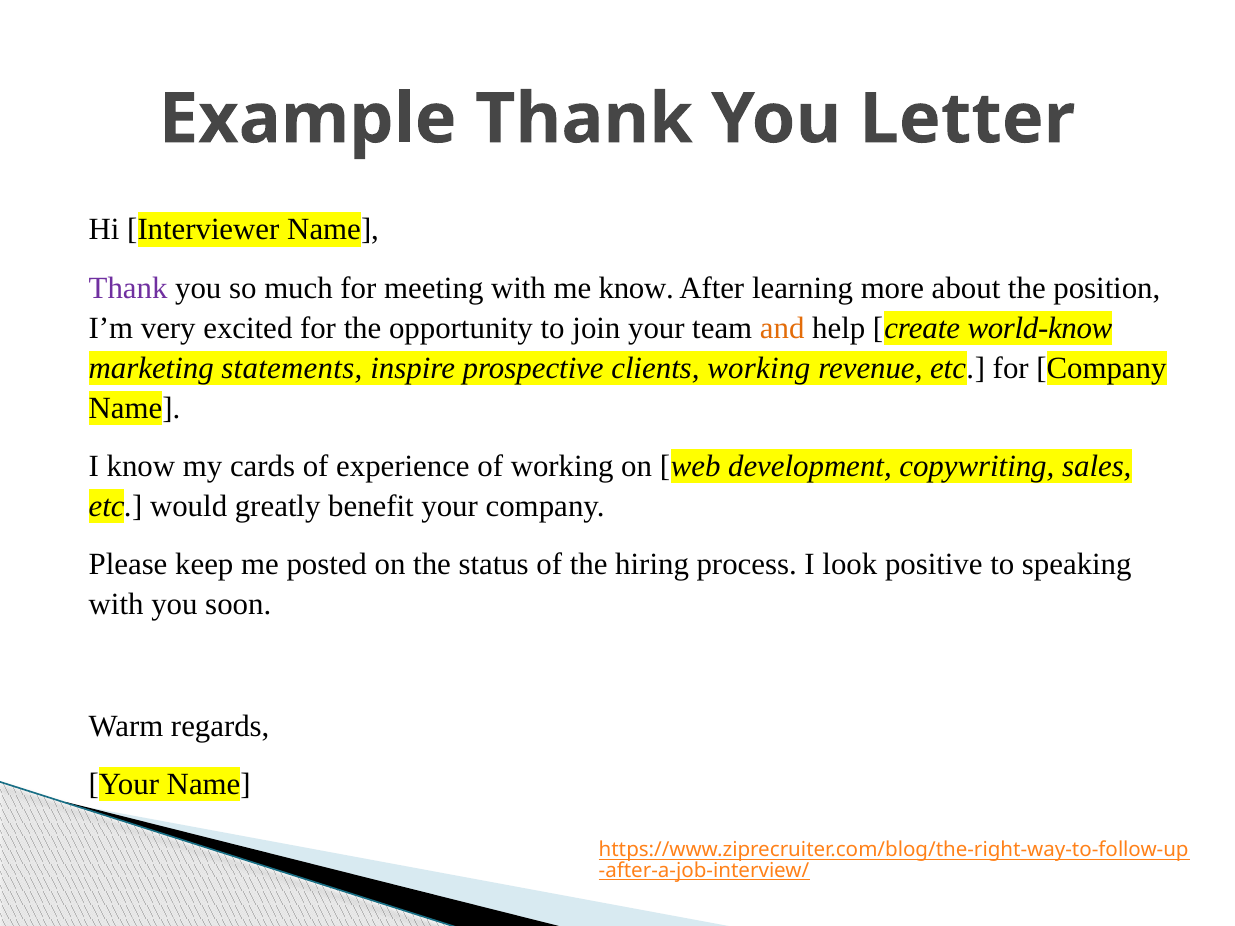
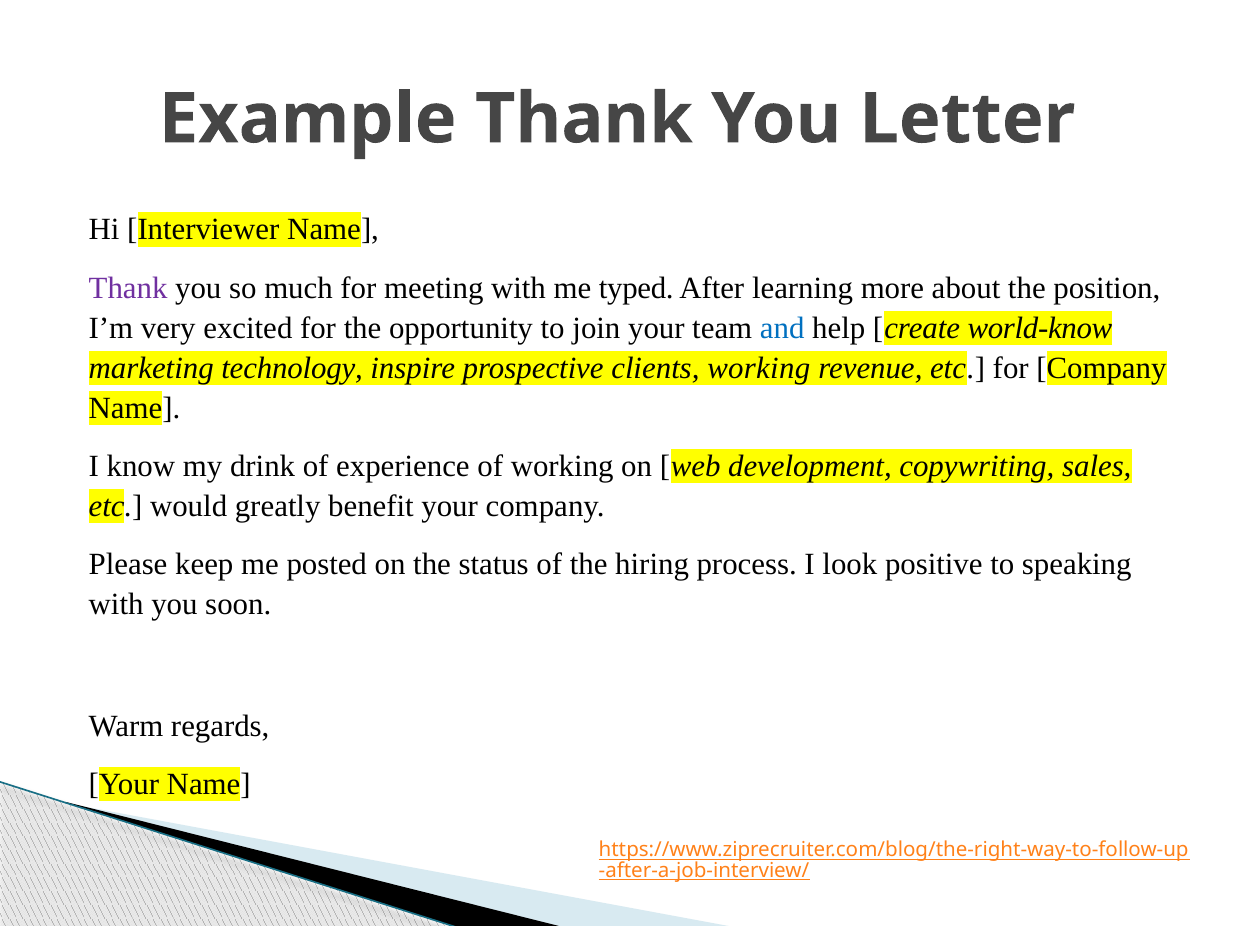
me know: know -> typed
and colour: orange -> blue
statements: statements -> technology
cards: cards -> drink
